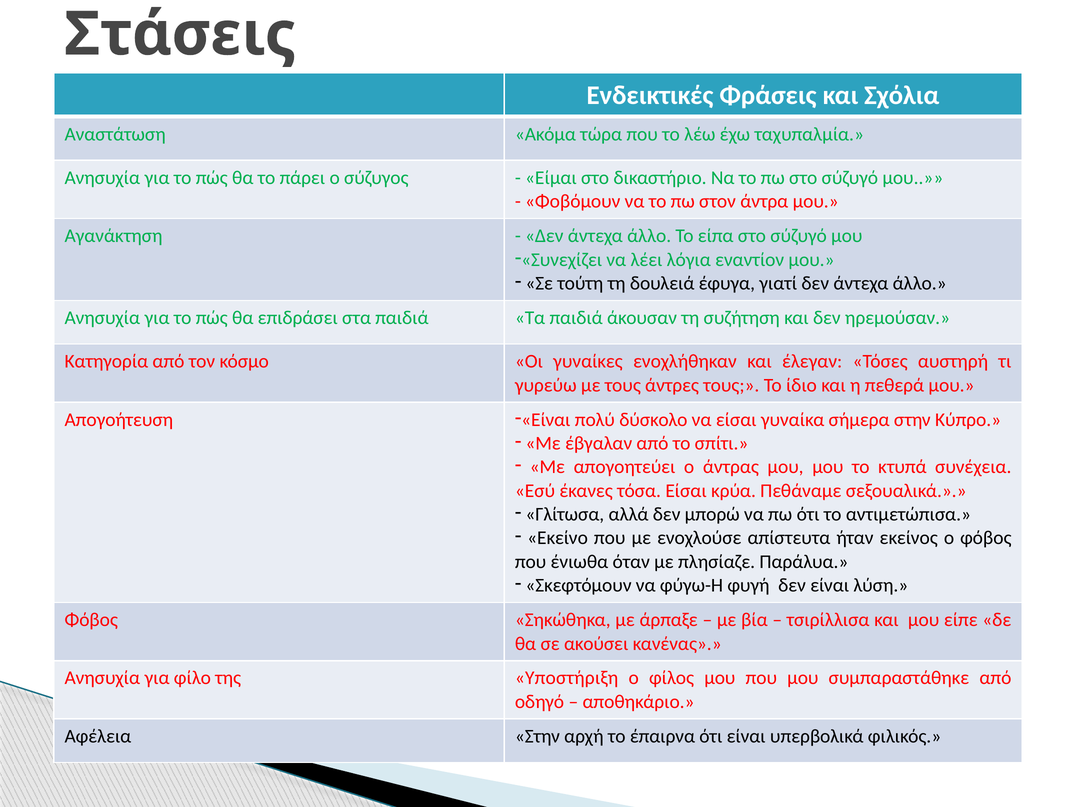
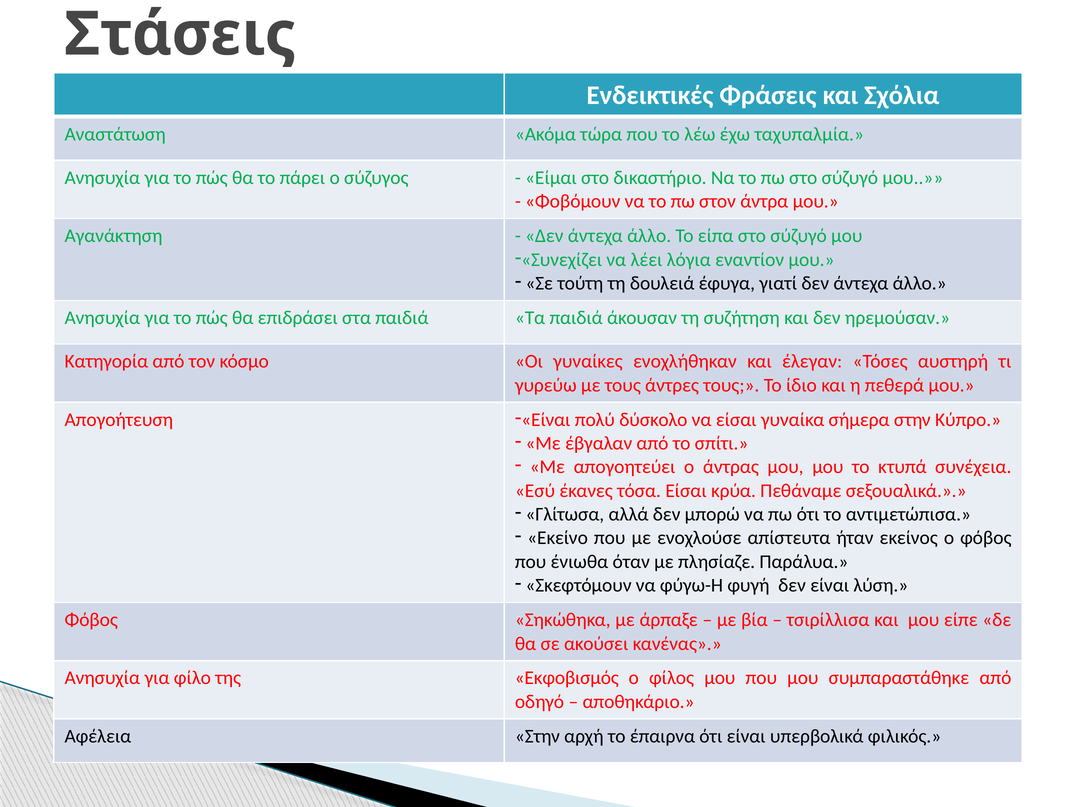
Υποστήριξη: Υποστήριξη -> Εκφοβισμός
